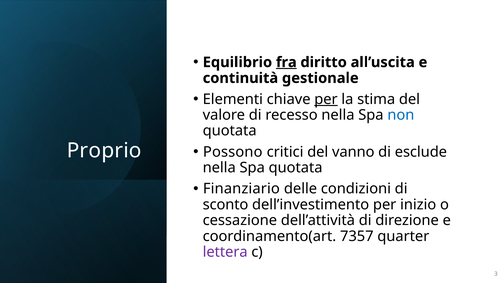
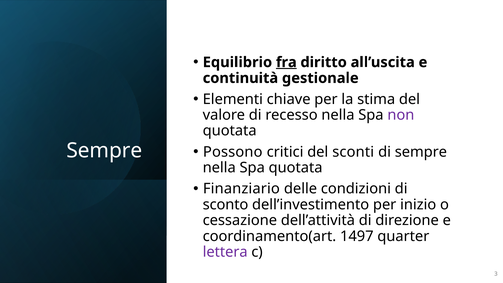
per at (326, 99) underline: present -> none
non colour: blue -> purple
vanno: vanno -> sconti
di esclude: esclude -> sempre
Proprio at (104, 151): Proprio -> Sempre
7357: 7357 -> 1497
